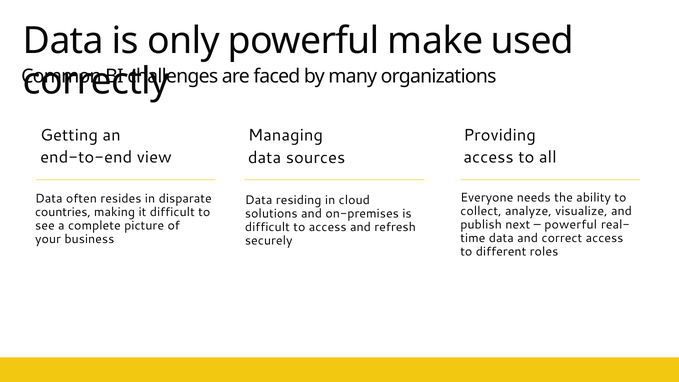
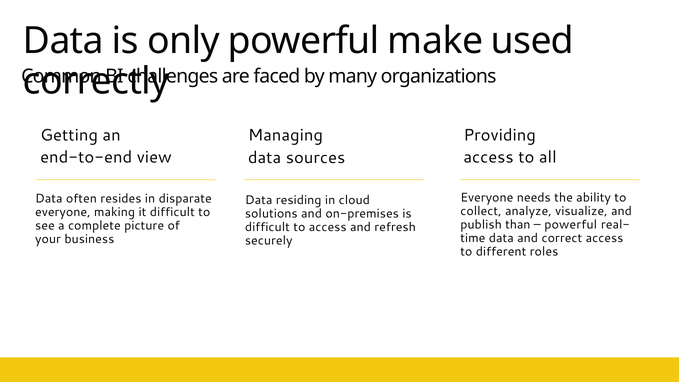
countries at (63, 212): countries -> everyone
next: next -> than
